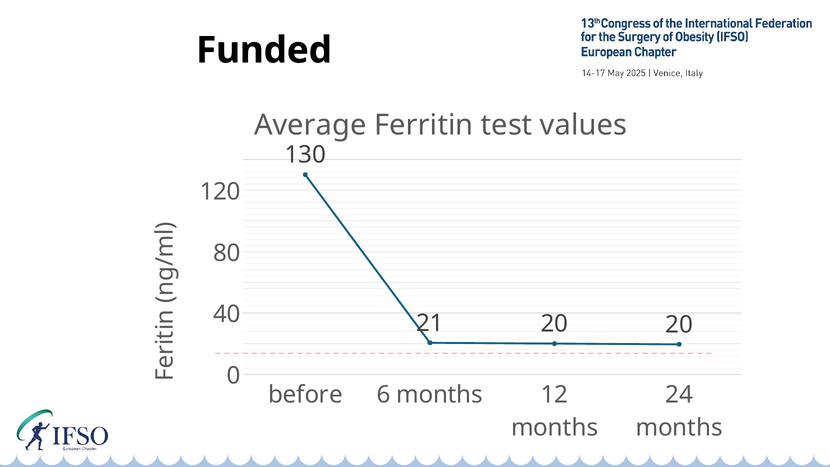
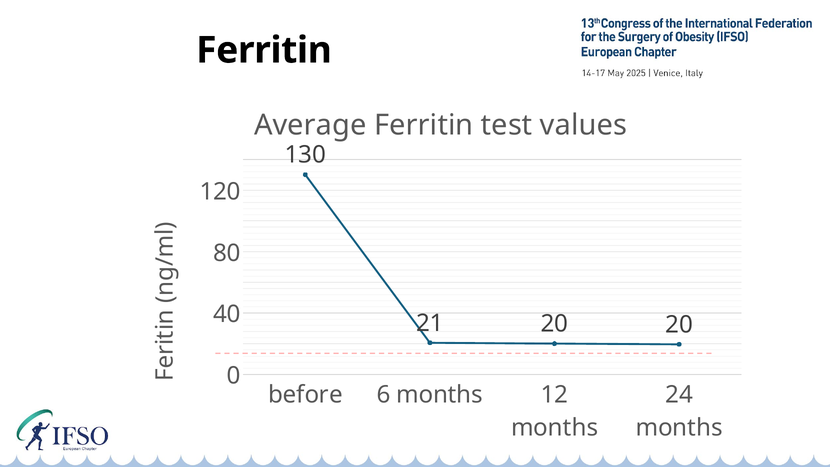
Funded at (264, 50): Funded -> Ferritin
